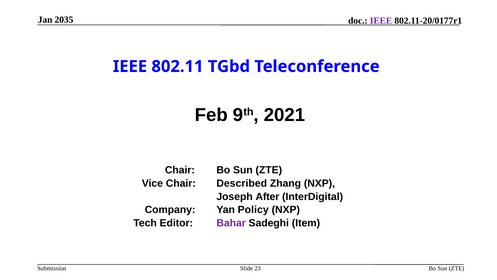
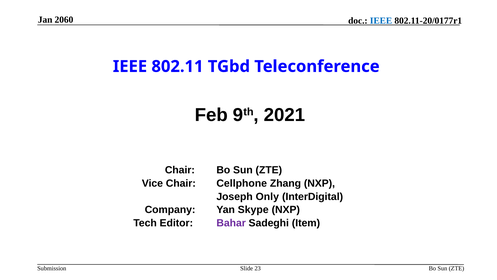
2035: 2035 -> 2060
IEEE at (381, 21) colour: purple -> blue
Described: Described -> Cellphone
After: After -> Only
Policy: Policy -> Skype
